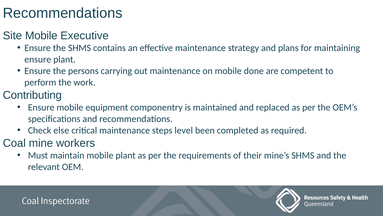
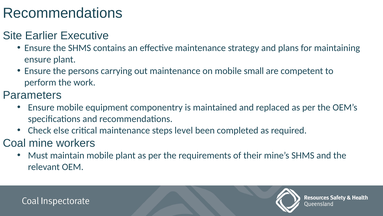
Site Mobile: Mobile -> Earlier
done: done -> small
Contributing: Contributing -> Parameters
